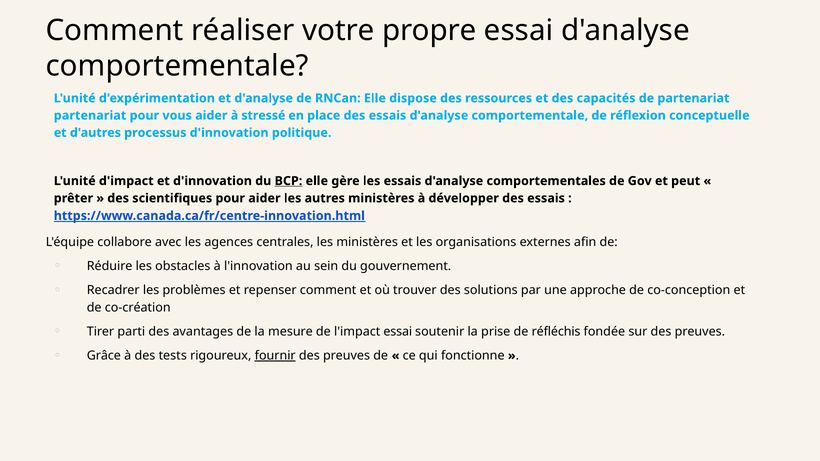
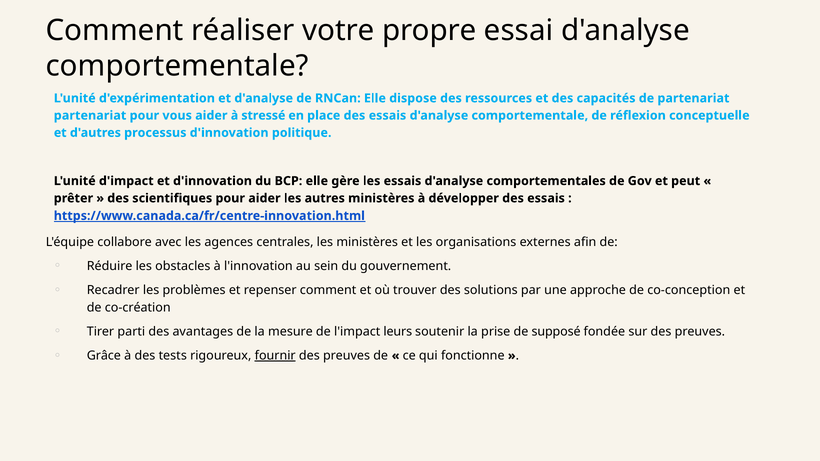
BCP underline: present -> none
l'impact essai: essai -> leurs
réfléchis: réfléchis -> supposé
